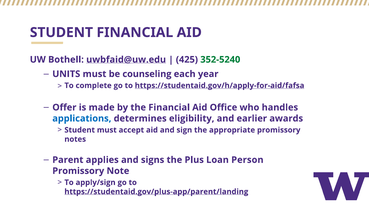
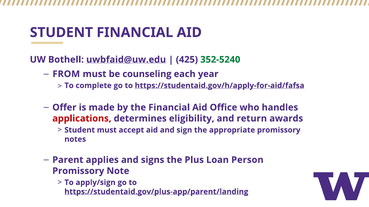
UNITS: UNITS -> FROM
applications colour: blue -> red
earlier: earlier -> return
